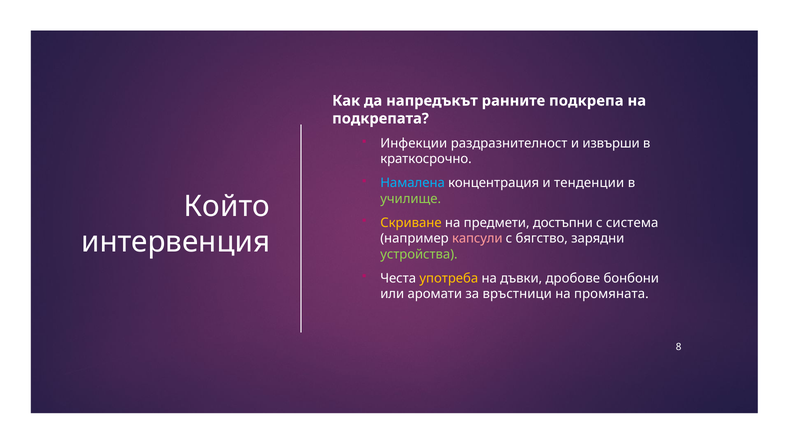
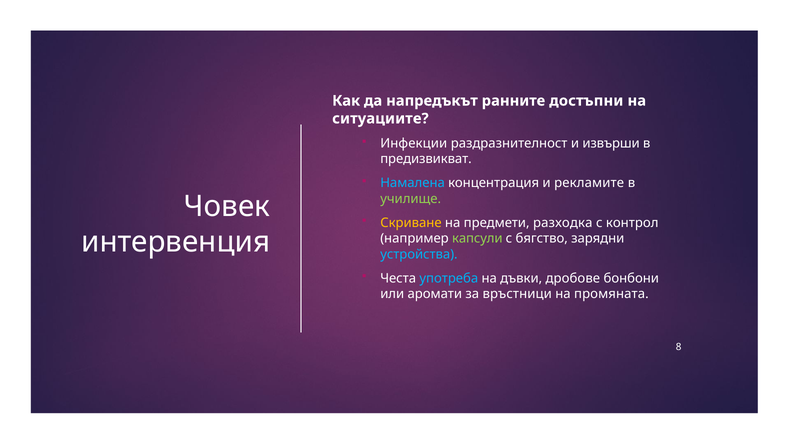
подкрепа: подкрепа -> достъпни
подкрепата: подкрепата -> ситуациите
краткосрочно: краткосрочно -> предизвикват
тенденции: тенденции -> рекламите
Който: Който -> Човек
достъпни: достъпни -> разходка
система: система -> контрол
капсули colour: pink -> light green
устройства colour: light green -> light blue
употреба colour: yellow -> light blue
